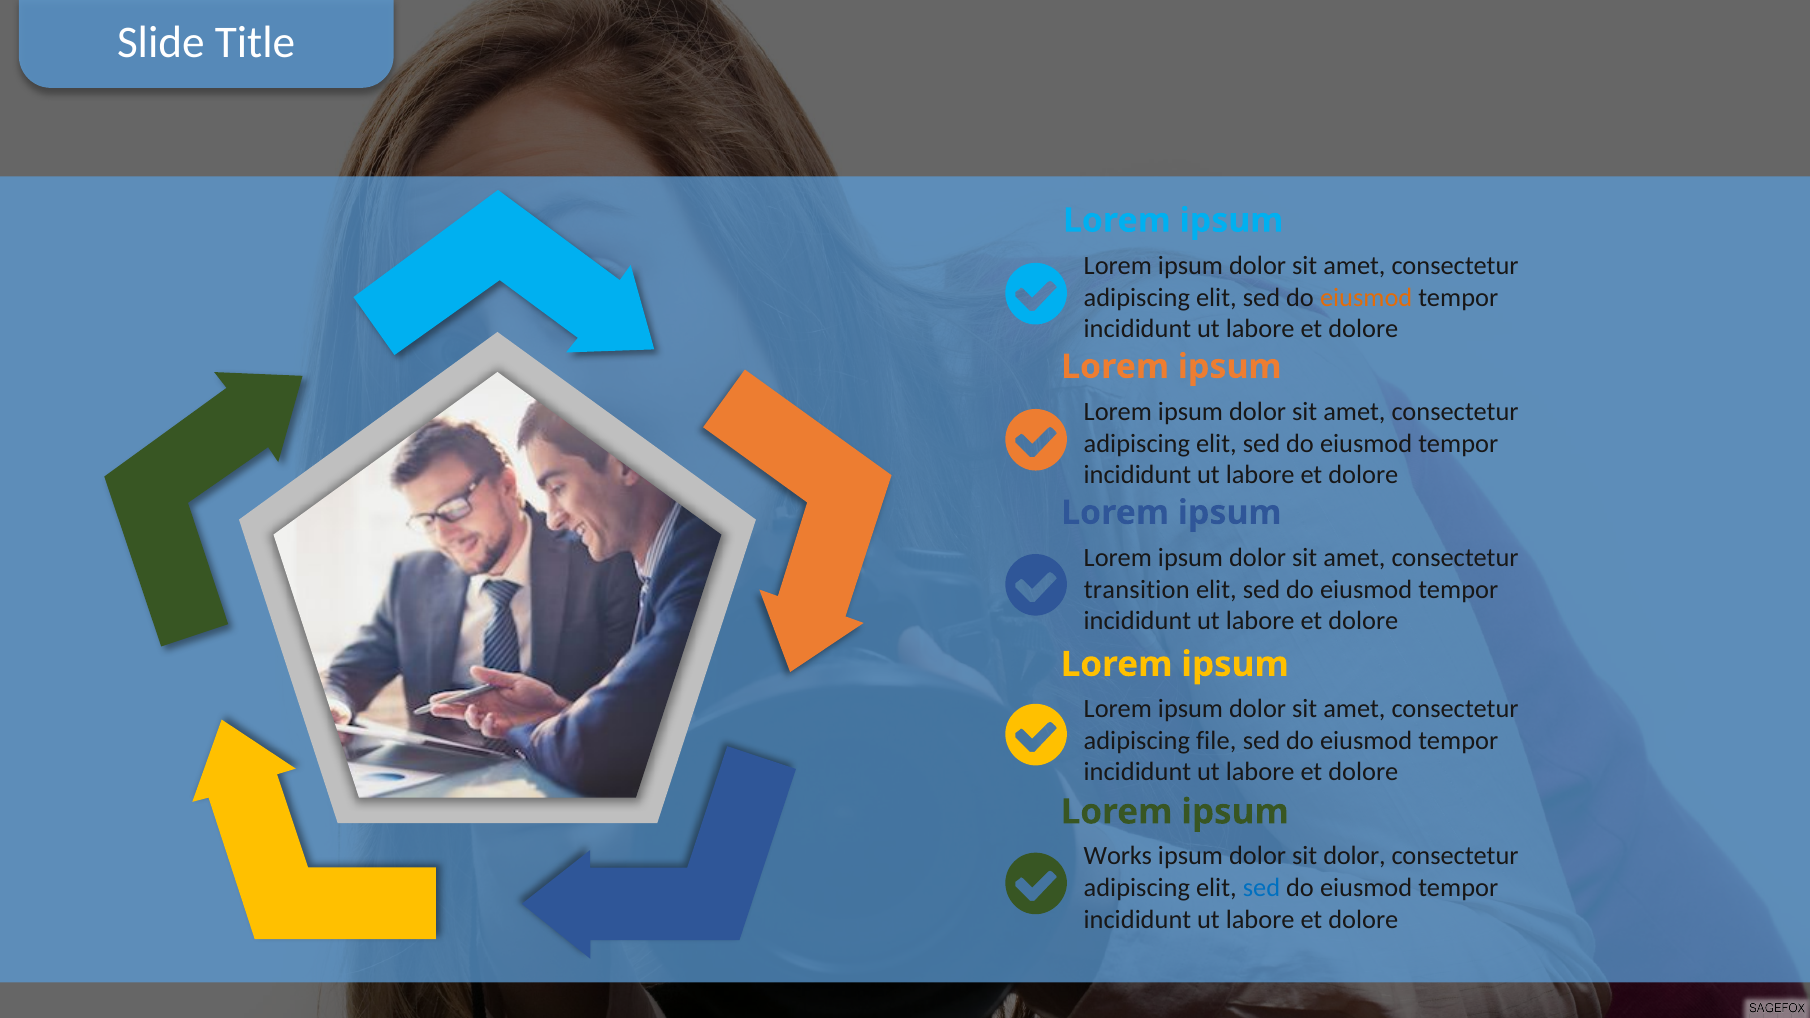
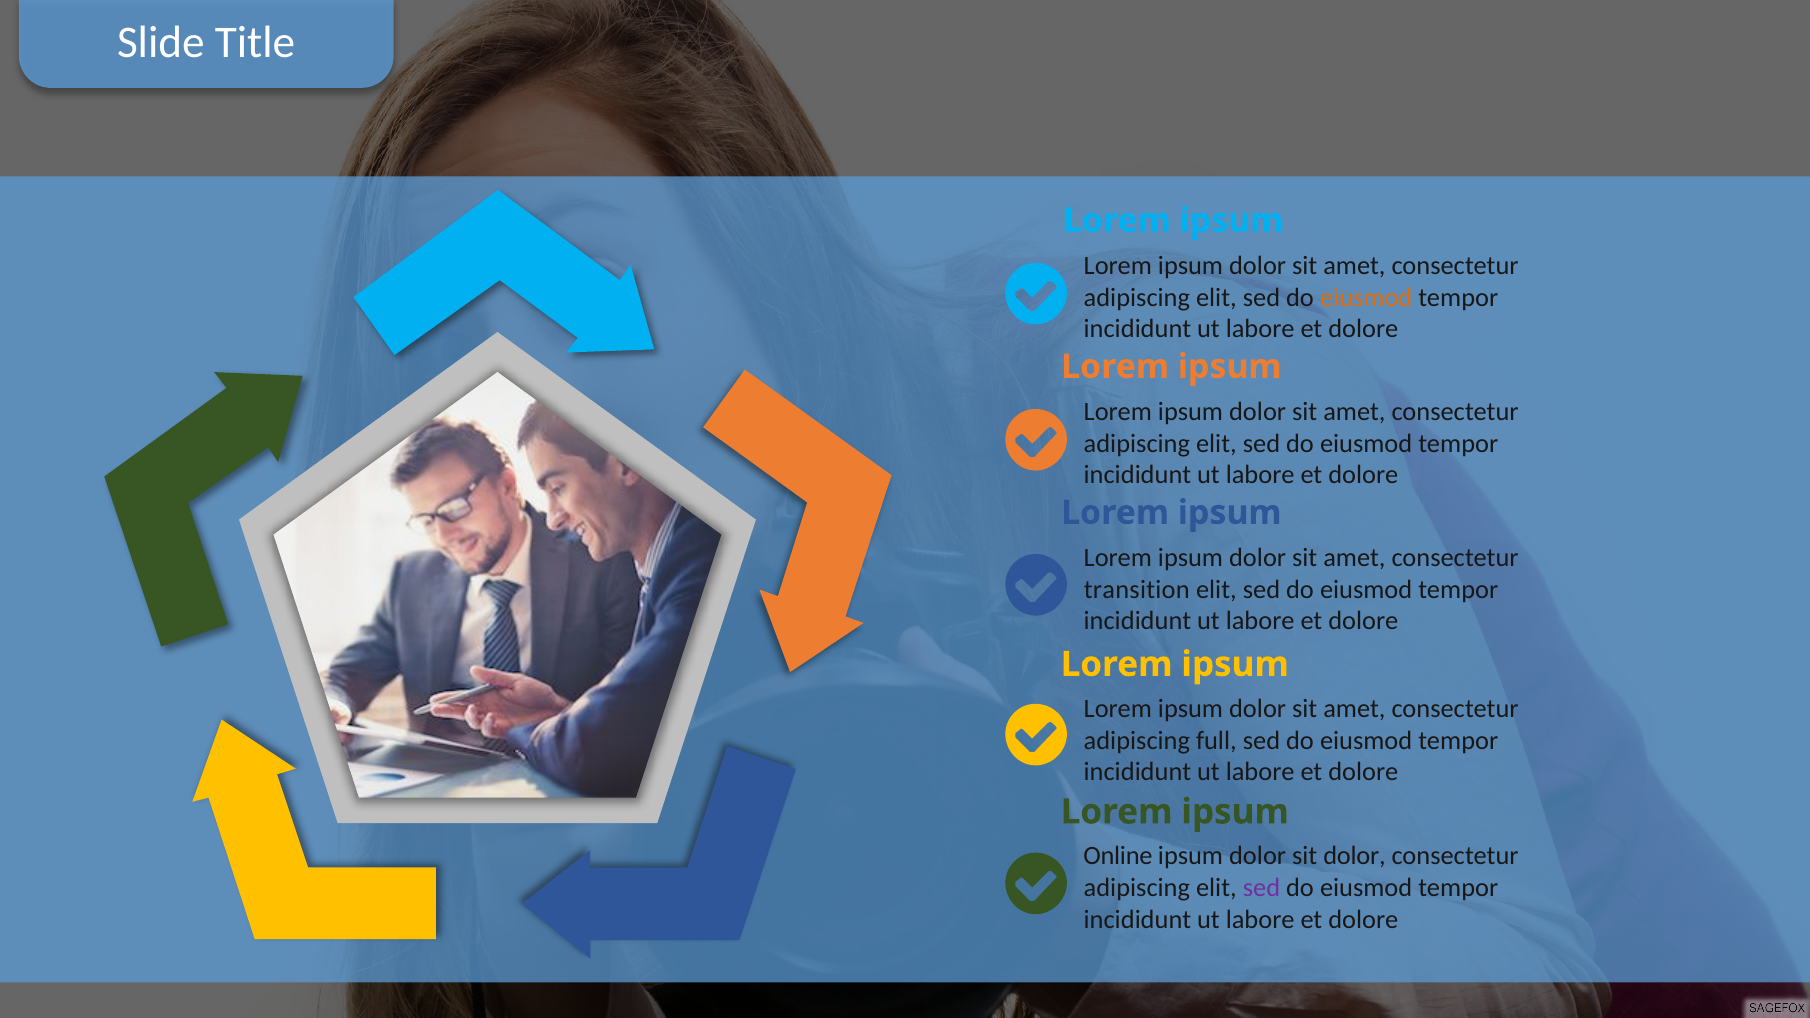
file: file -> full
Works: Works -> Online
sed at (1261, 888) colour: blue -> purple
